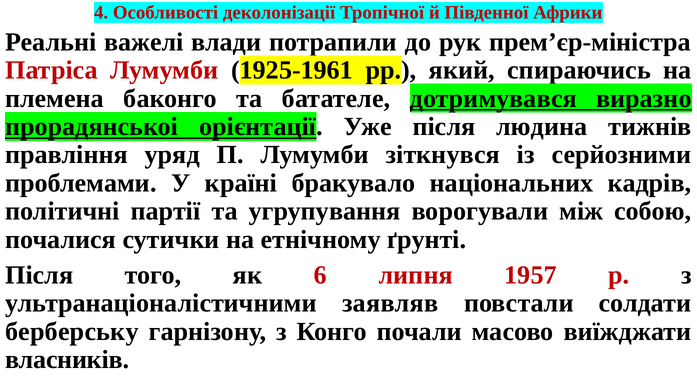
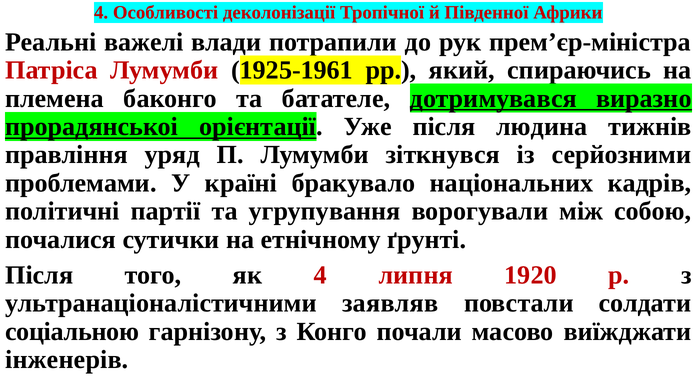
як 6: 6 -> 4
1957: 1957 -> 1920
берберську: берберську -> соціальною
власників: власників -> інженерів
